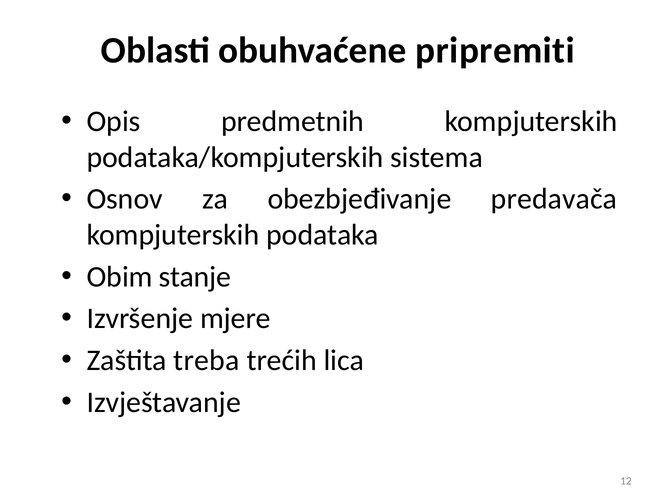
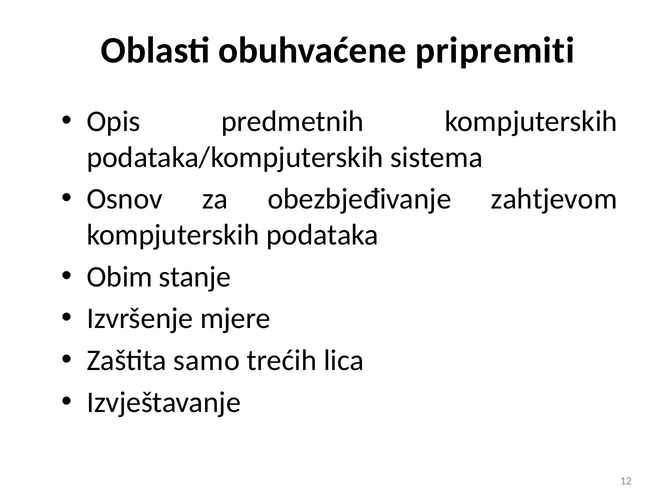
predavača: predavača -> zahtjevom
treba: treba -> samo
